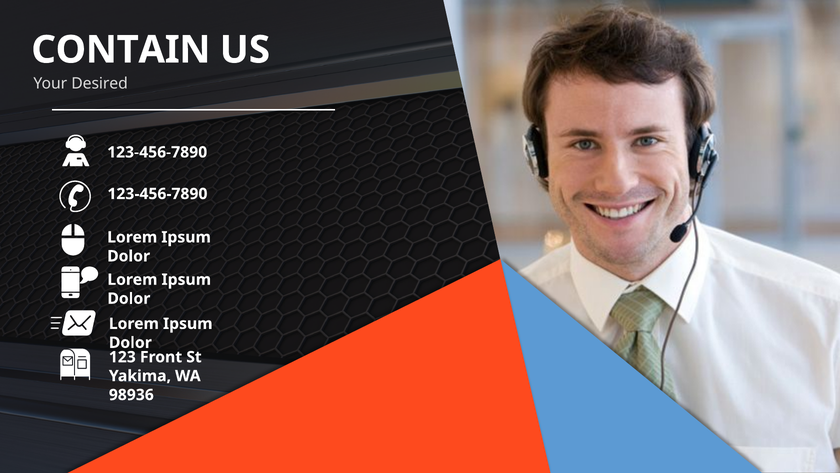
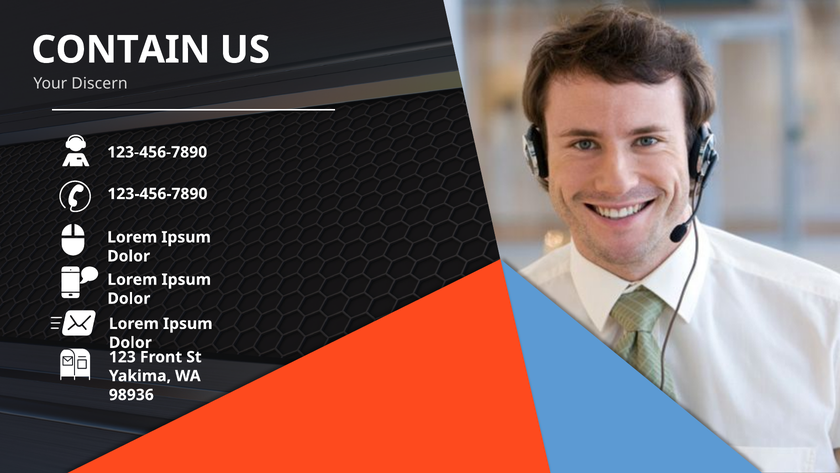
Desired: Desired -> Discern
